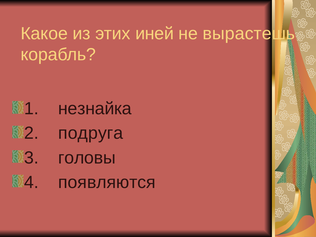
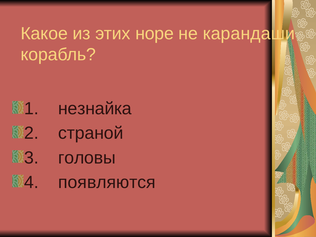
иней: иней -> норе
вырастешь: вырастешь -> карандаши
подруга: подруга -> страной
